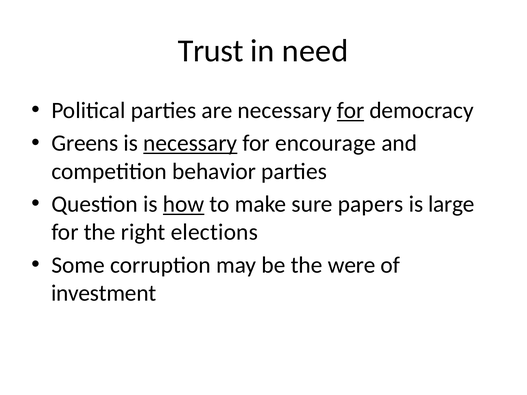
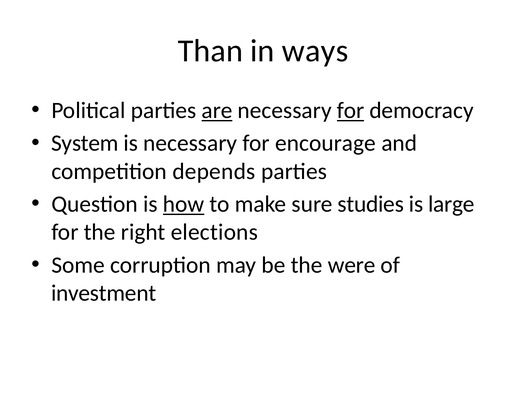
Trust: Trust -> Than
need: need -> ways
are underline: none -> present
Greens: Greens -> System
necessary at (190, 143) underline: present -> none
behavior: behavior -> depends
papers: papers -> studies
